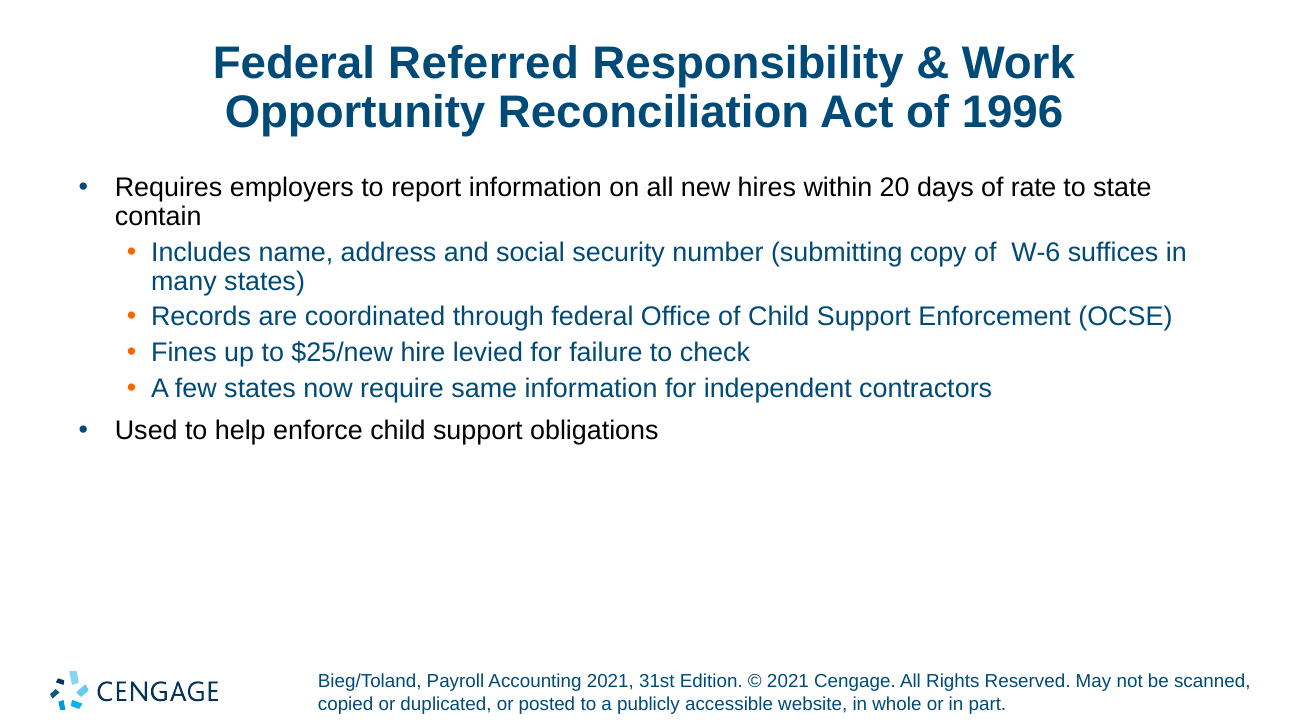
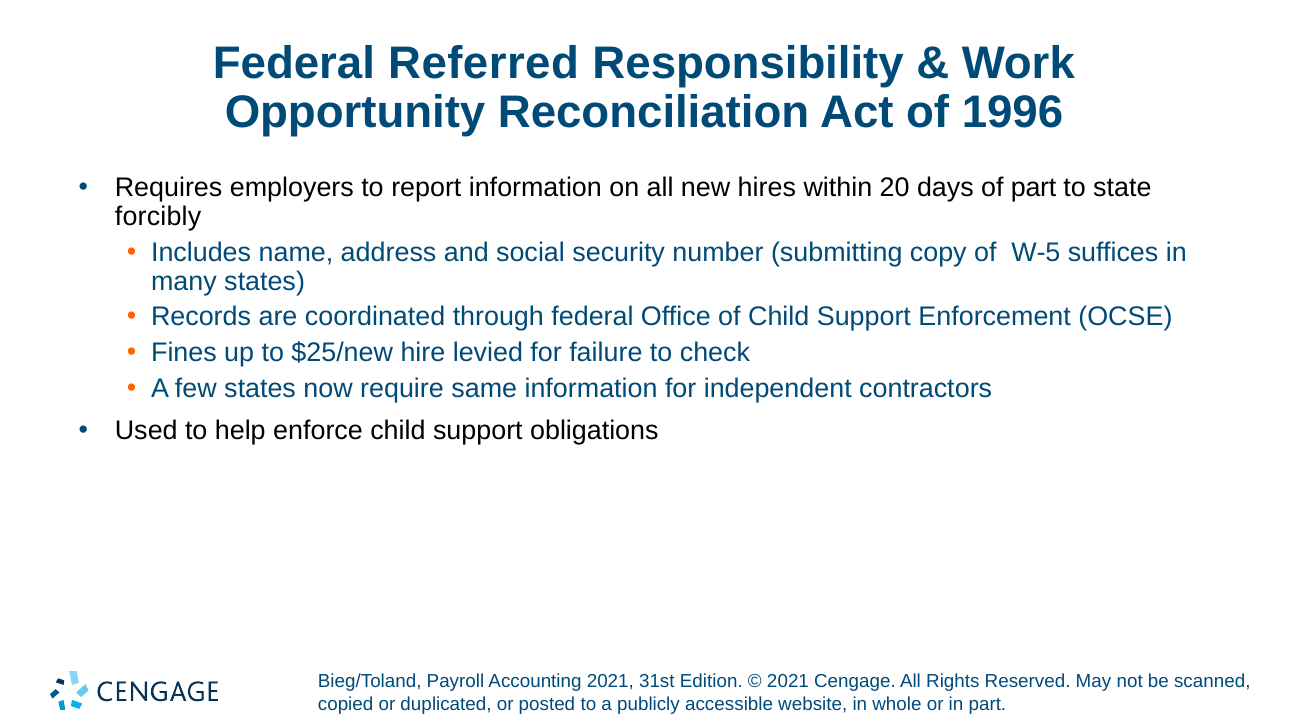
of rate: rate -> part
contain: contain -> forcibly
W-6: W-6 -> W-5
